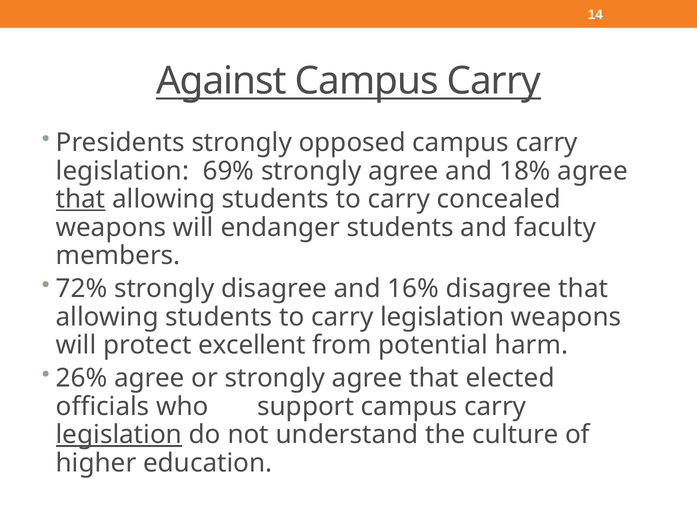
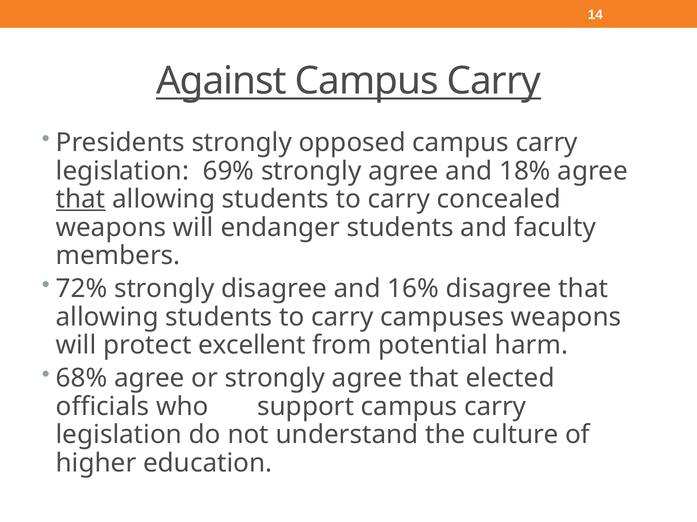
to carry legislation: legislation -> campuses
26%: 26% -> 68%
legislation at (119, 435) underline: present -> none
